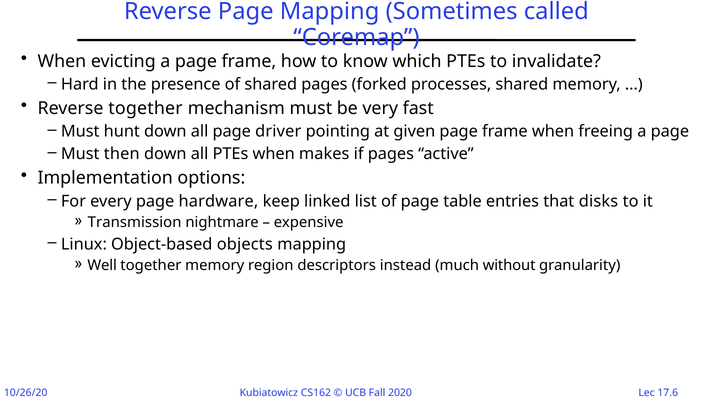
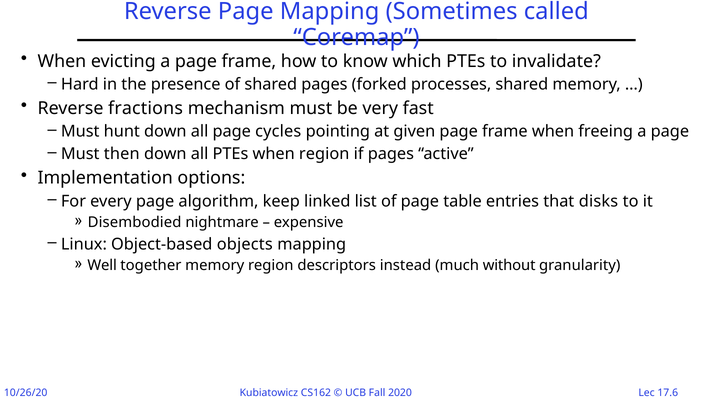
Reverse together: together -> fractions
driver: driver -> cycles
when makes: makes -> region
hardware: hardware -> algorithm
Transmission: Transmission -> Disembodied
